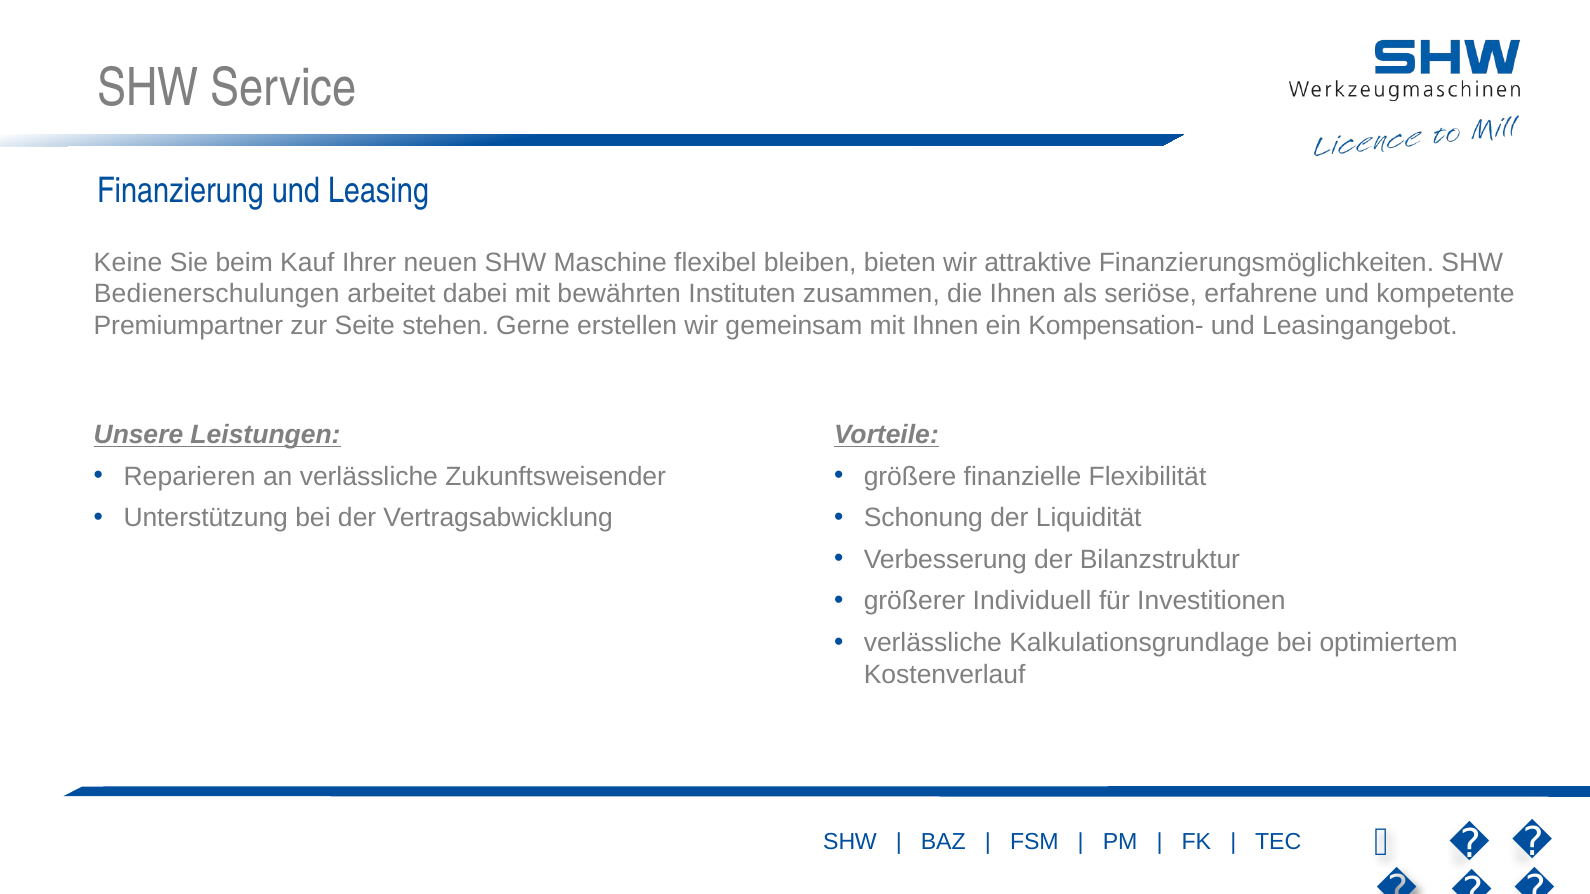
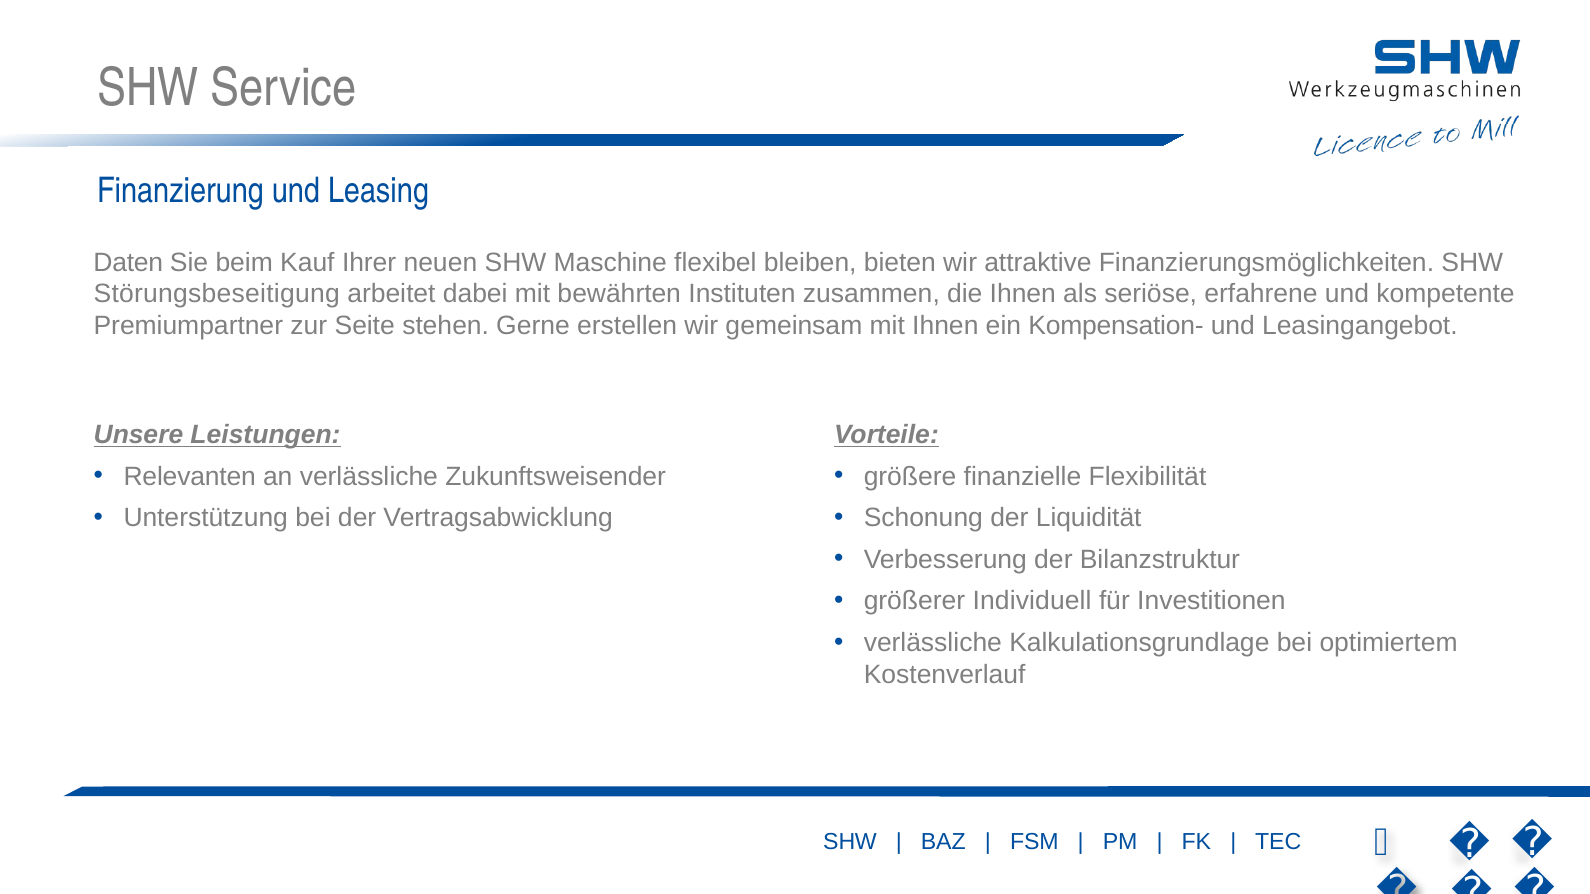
Keine: Keine -> Daten
Bedienerschulungen: Bedienerschulungen -> Störungsbeseitigung
Reparieren: Reparieren -> Relevanten
